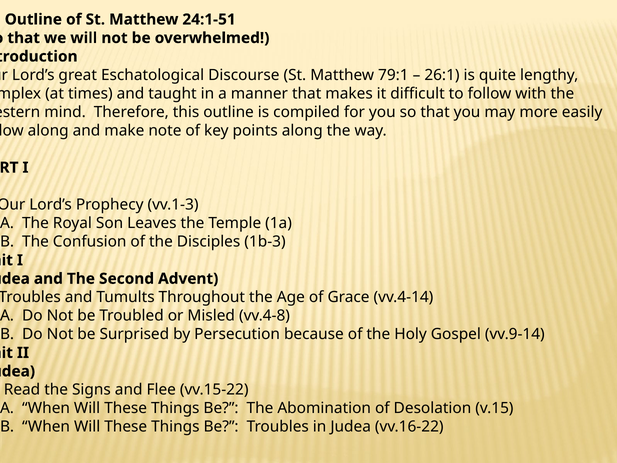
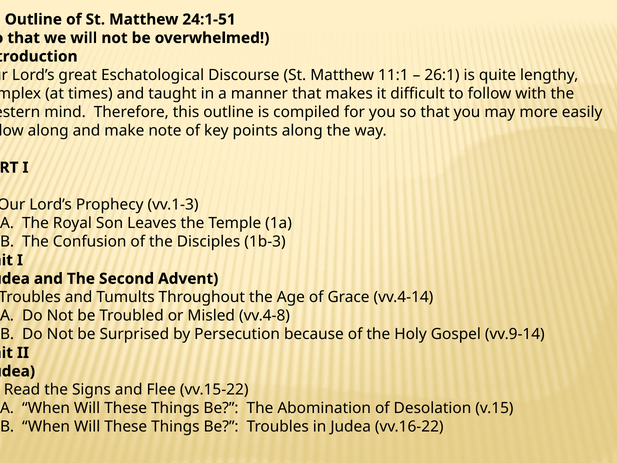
79:1: 79:1 -> 11:1
